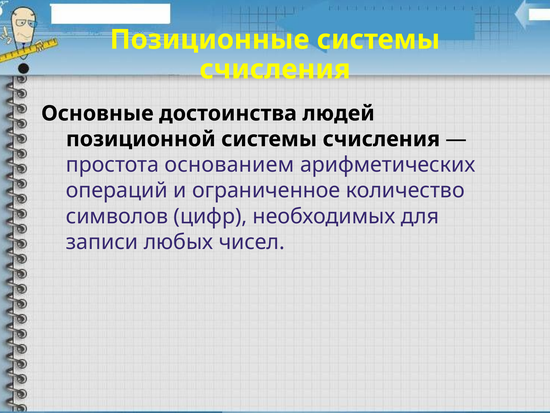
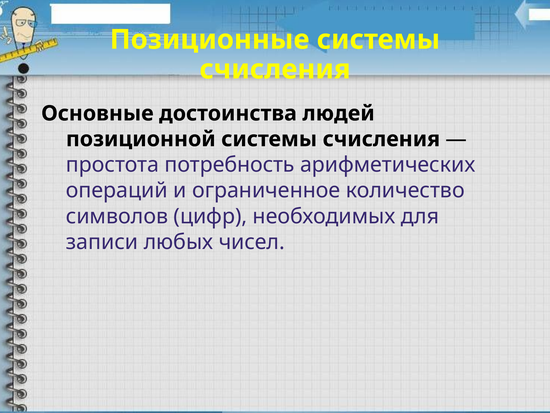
основанием: основанием -> потребность
